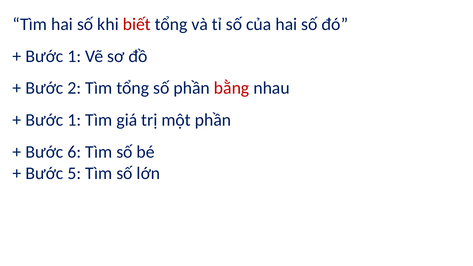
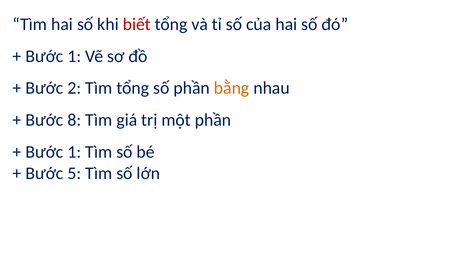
bằng colour: red -> orange
1 at (74, 120): 1 -> 8
6 at (74, 152): 6 -> 1
